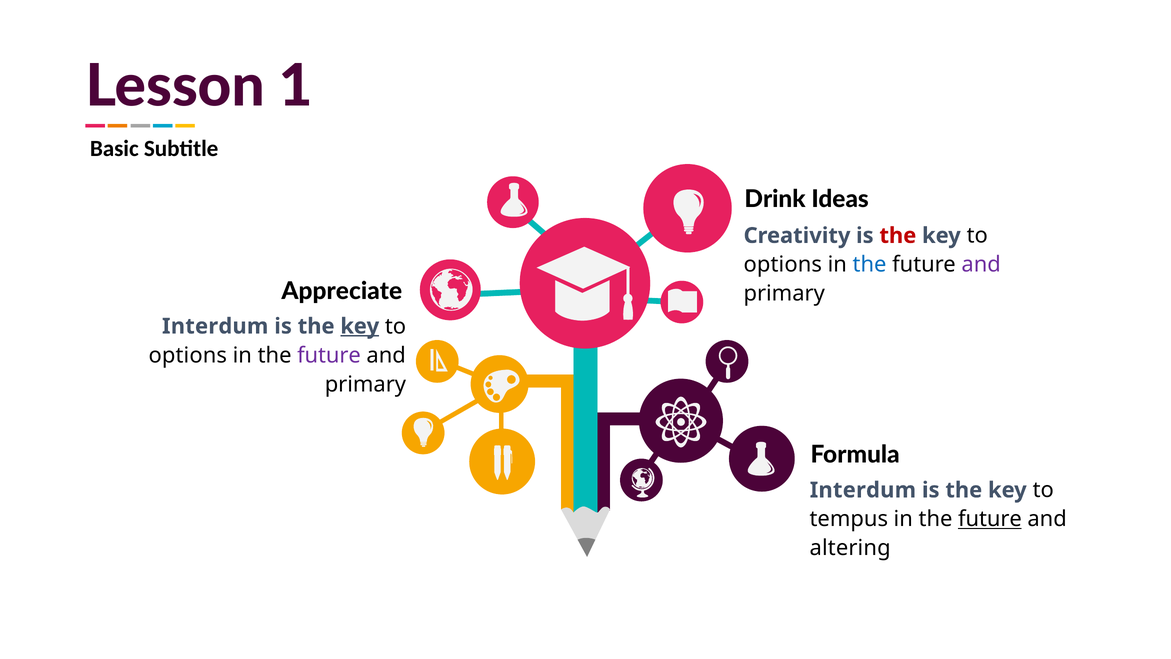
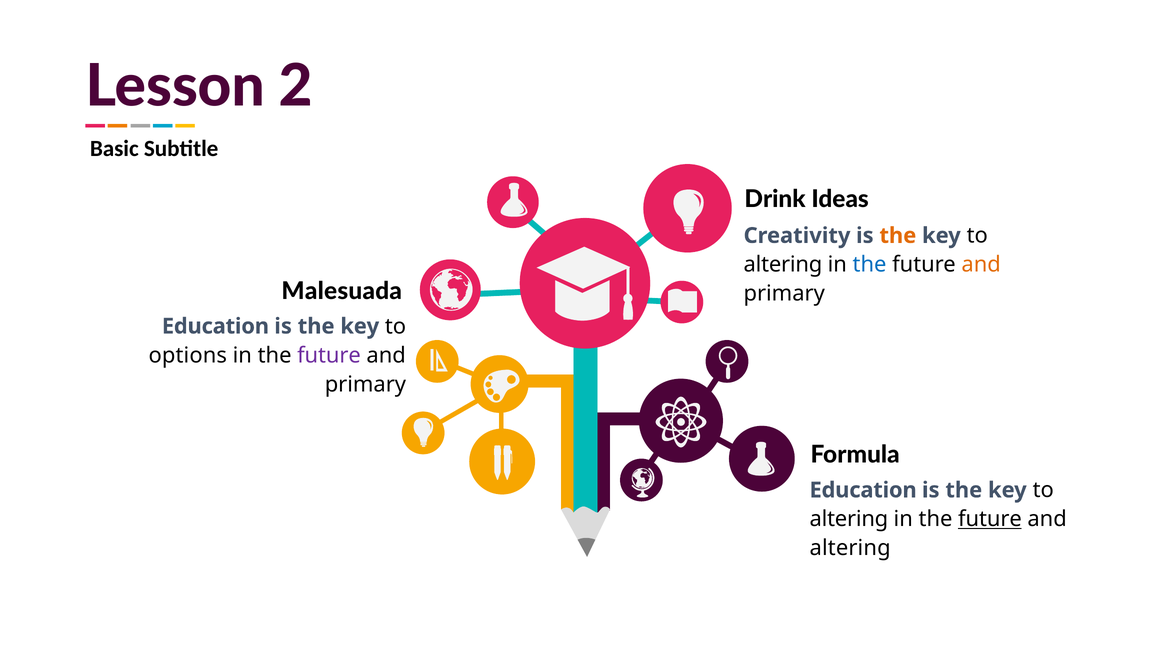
1: 1 -> 2
the at (898, 236) colour: red -> orange
options at (783, 265): options -> altering
and at (981, 265) colour: purple -> orange
Appreciate: Appreciate -> Malesuada
Interdum at (215, 326): Interdum -> Education
key at (360, 326) underline: present -> none
Interdum at (863, 490): Interdum -> Education
tempus at (849, 519): tempus -> altering
